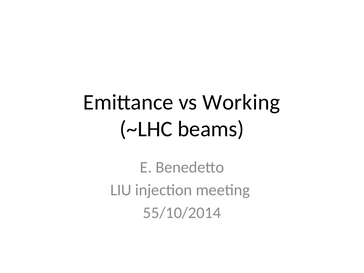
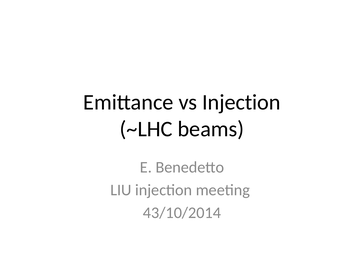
vs Working: Working -> Injection
55/10/2014: 55/10/2014 -> 43/10/2014
